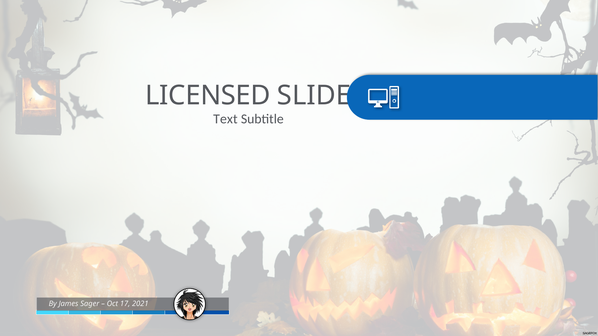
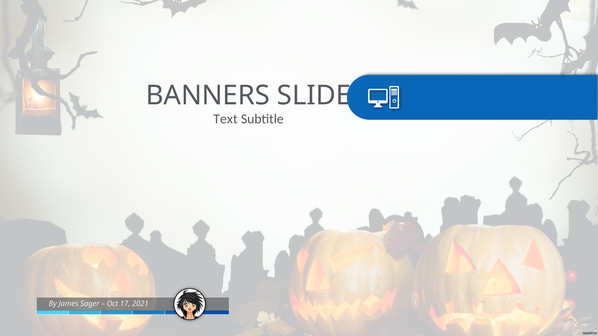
LICENSED: LICENSED -> BANNERS
